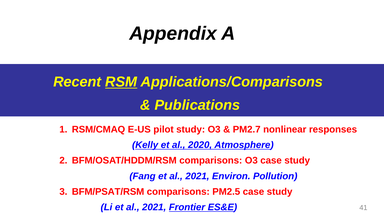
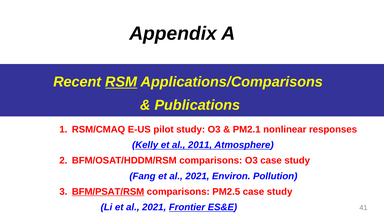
PM2.7: PM2.7 -> PM2.1
2020: 2020 -> 2011
BFM/PSAT/RSM underline: none -> present
